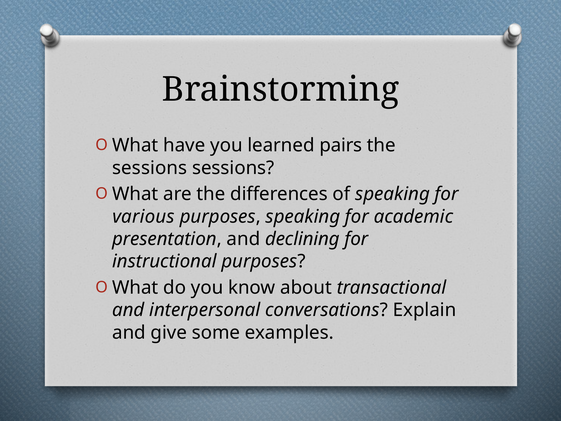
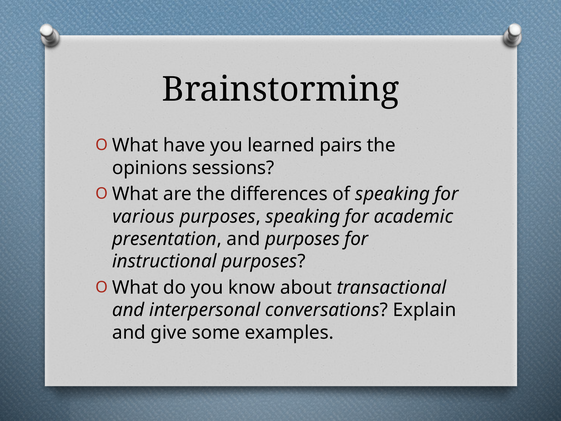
sessions at (150, 168): sessions -> opinions
and declining: declining -> purposes
